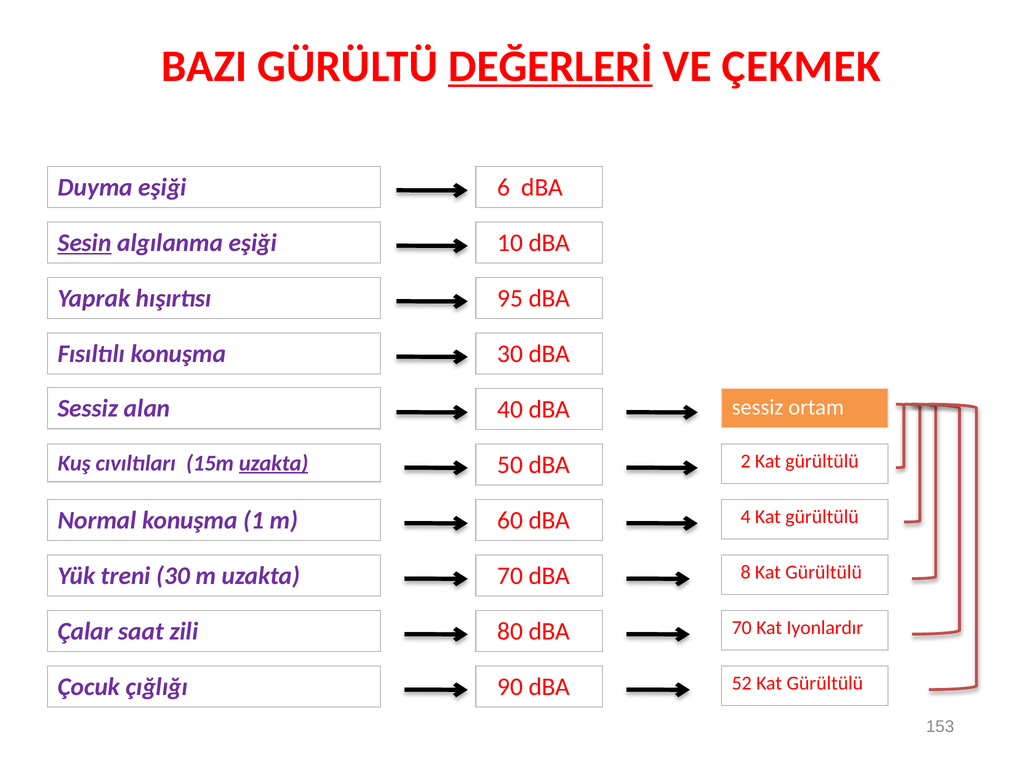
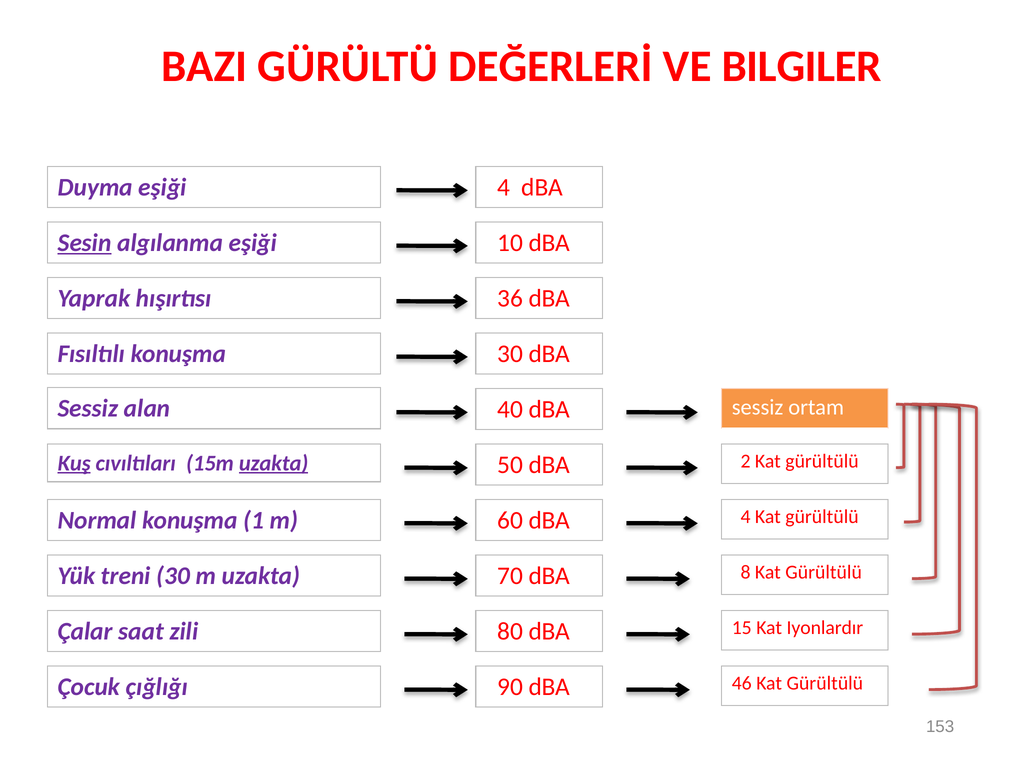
DEĞERLERİ underline: present -> none
ÇEKMEK: ÇEKMEK -> BILGILER
eşiği 6: 6 -> 4
95: 95 -> 36
Kuş underline: none -> present
dBA 70: 70 -> 15
52: 52 -> 46
